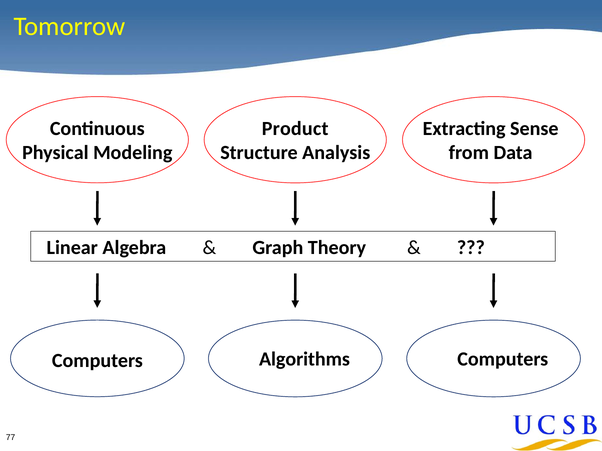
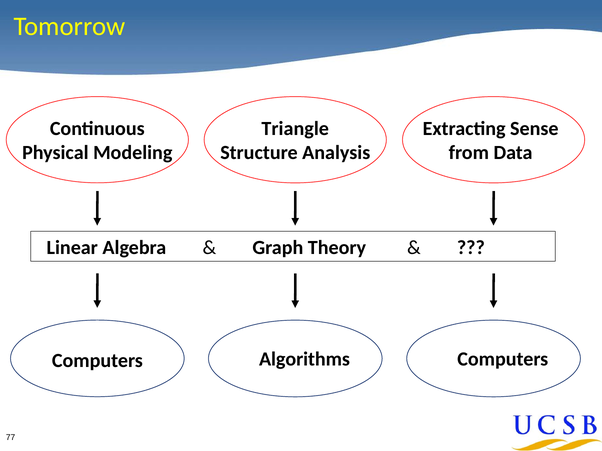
Product: Product -> Triangle
